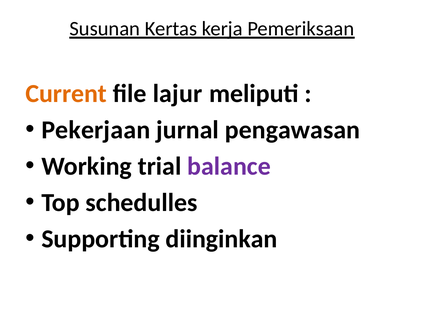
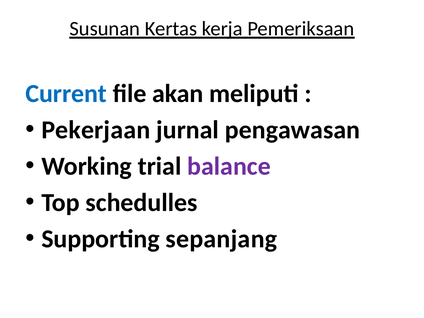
Current colour: orange -> blue
lajur: lajur -> akan
diinginkan: diinginkan -> sepanjang
